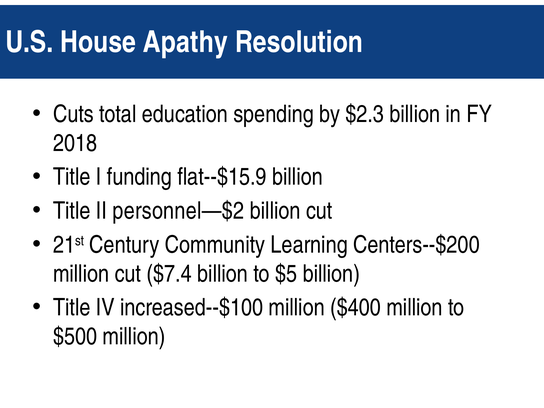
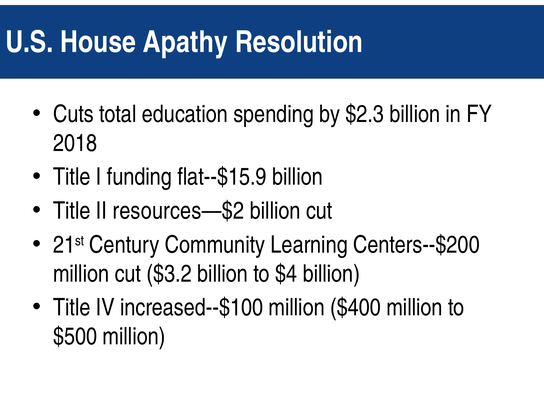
personnel—$2: personnel—$2 -> resources—$2
$7.4: $7.4 -> $3.2
$5: $5 -> $4
